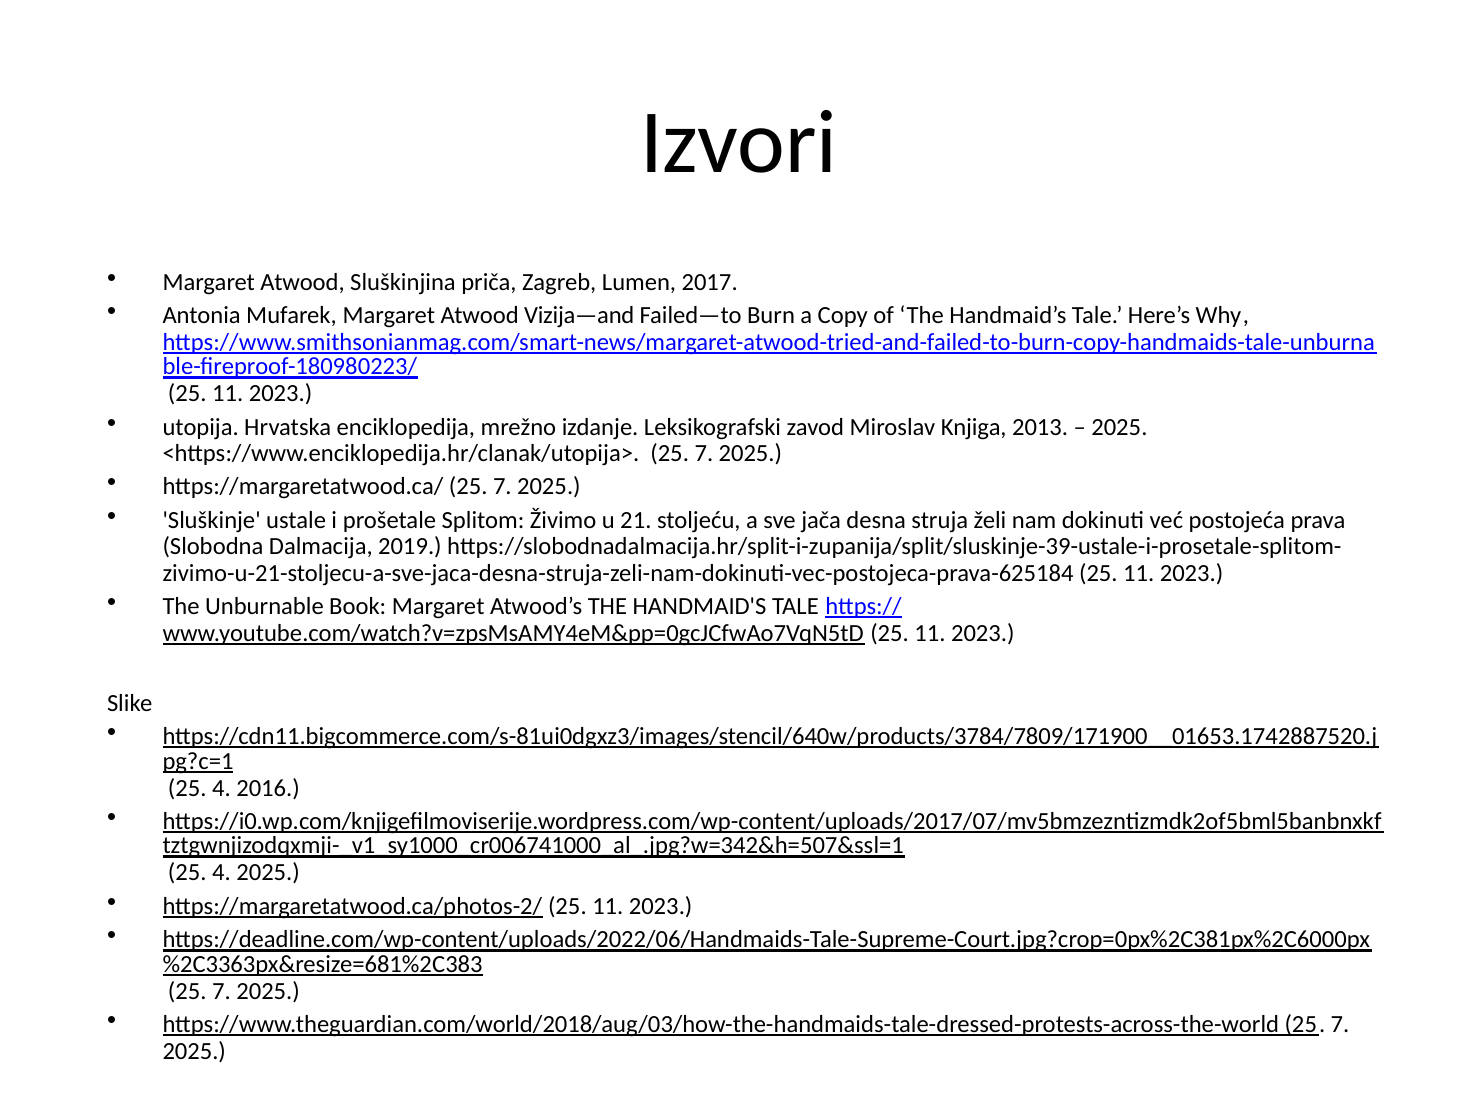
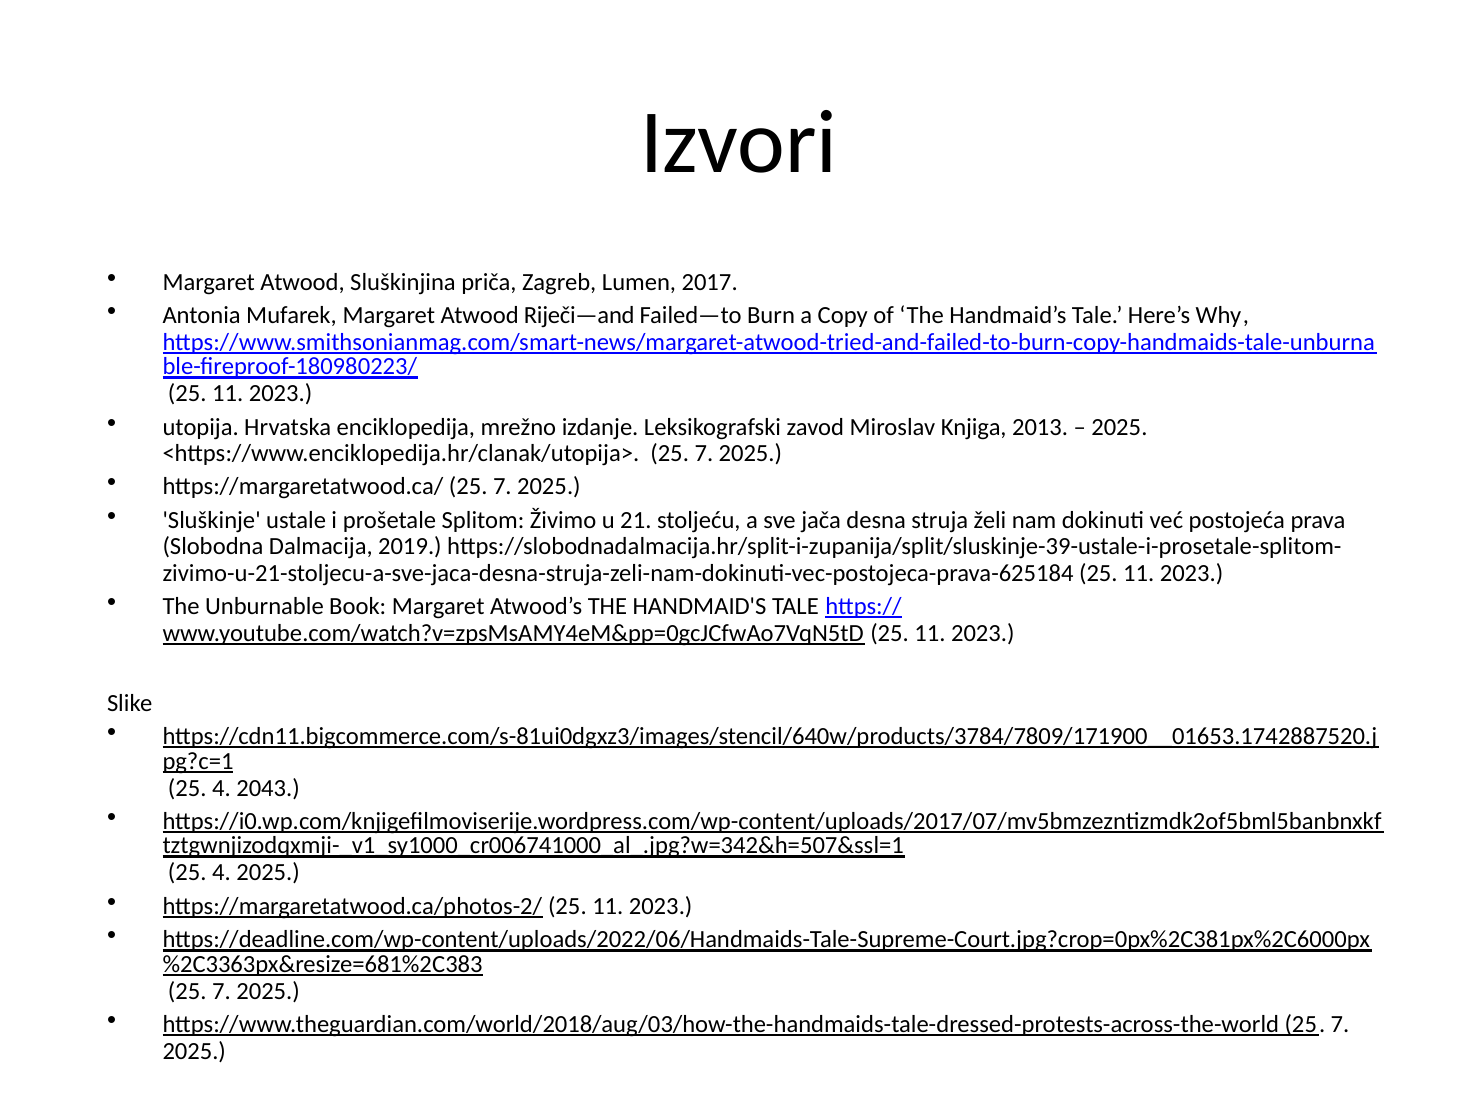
Vizija—and: Vizija—and -> Riječi—and
2016: 2016 -> 2043
